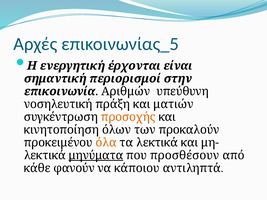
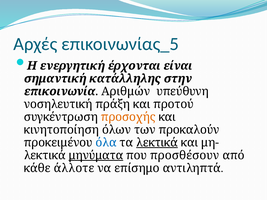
περιορισμοί: περιορισμοί -> κατάλληλης
ματιών: ματιών -> προτού
όλα colour: orange -> blue
λεκτικά at (157, 143) underline: none -> present
φανούν: φανούν -> άλλοτε
κάποιου: κάποιου -> επίσημο
